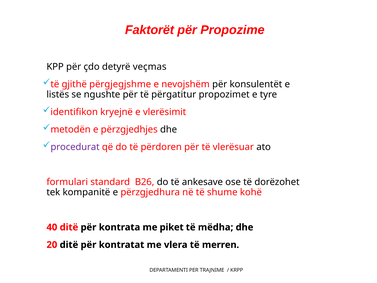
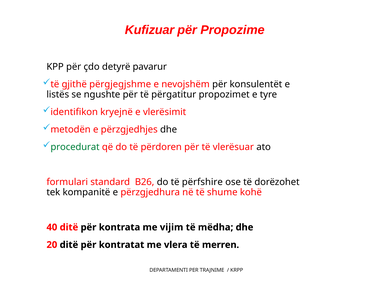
Faktorët: Faktorët -> Kufizuar
veçmas: veçmas -> pavarur
procedurat colour: purple -> green
ankesave: ankesave -> përfshire
piket: piket -> vijim
